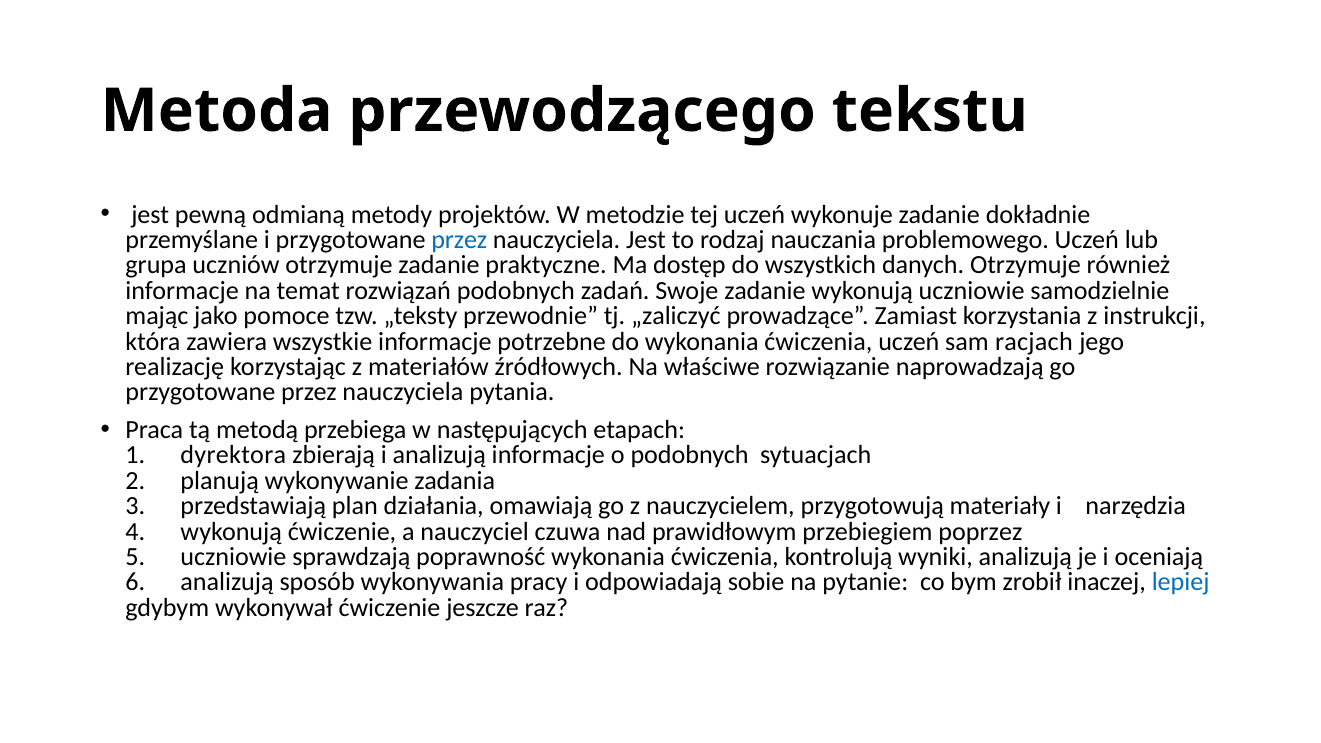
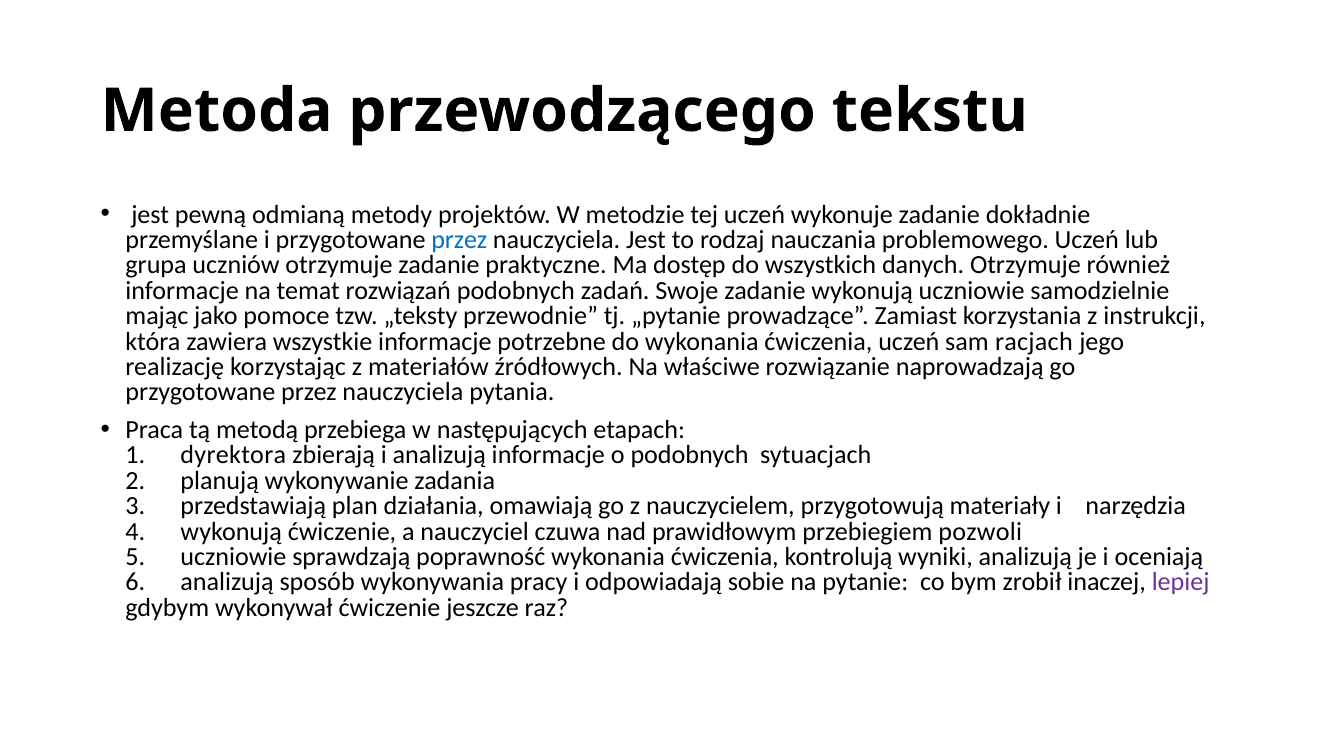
„zaliczyć: „zaliczyć -> „pytanie
poprzez: poprzez -> pozwoli
lepiej colour: blue -> purple
